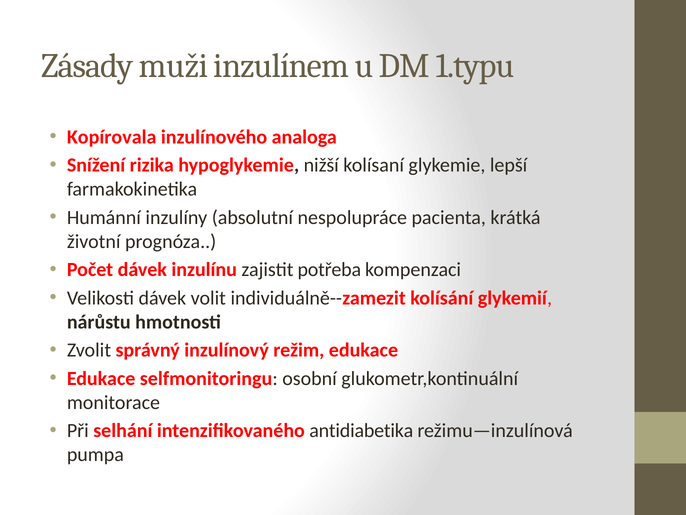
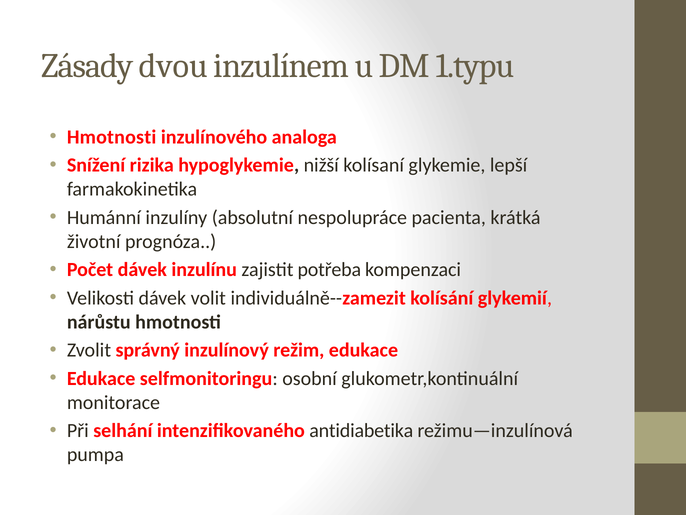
muži: muži -> dvou
Kopírovala at (112, 137): Kopírovala -> Hmotnosti
